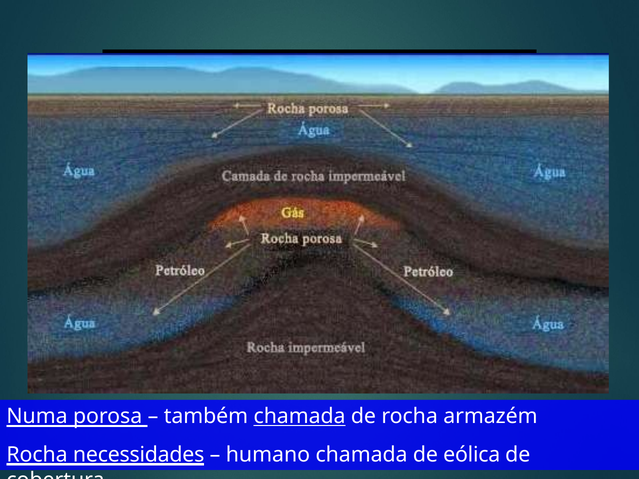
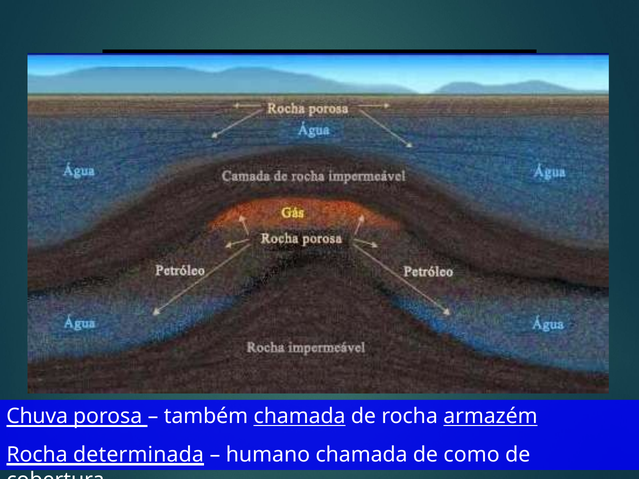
Numa: Numa -> Chuva
armazém underline: none -> present
necessidades: necessidades -> determinada
eólica: eólica -> como
